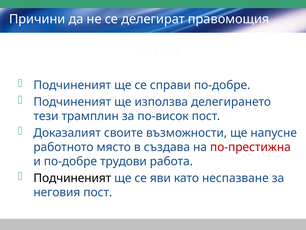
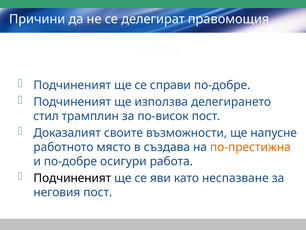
тези: тези -> стил
по-престижна colour: red -> orange
трудови: трудови -> осигури
